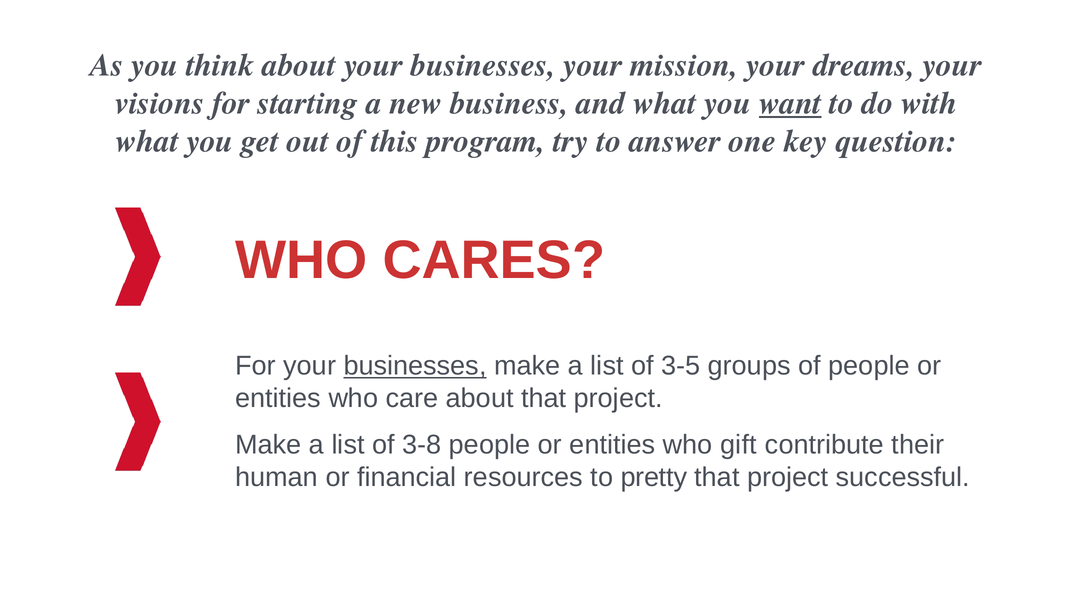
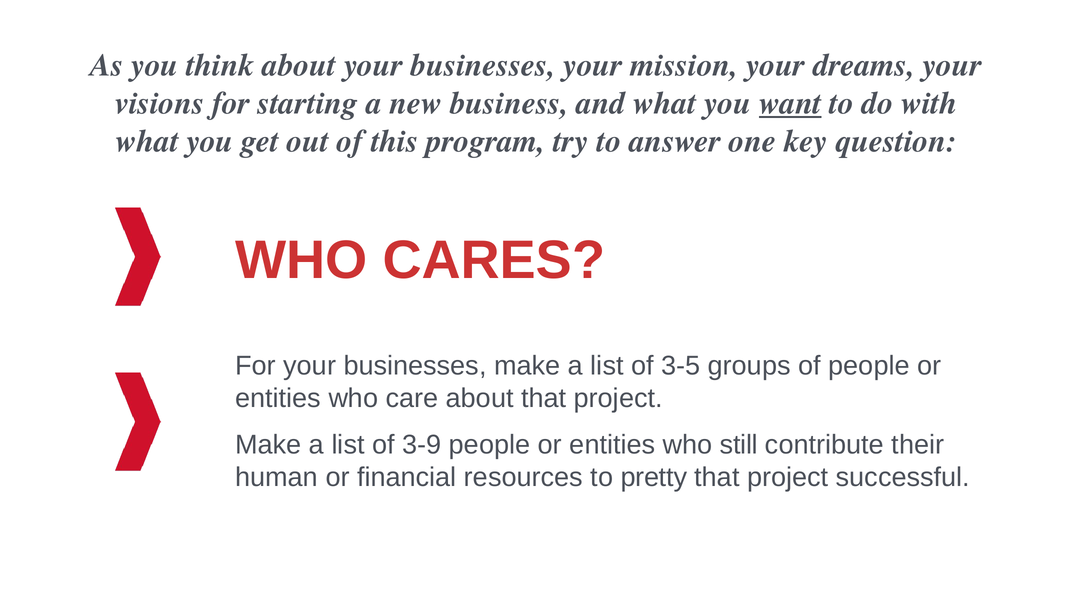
businesses at (415, 366) underline: present -> none
3-8: 3-8 -> 3-9
gift: gift -> still
